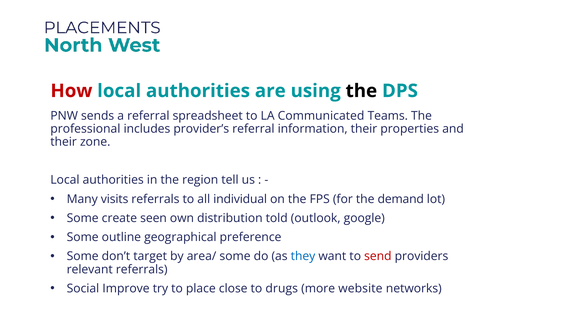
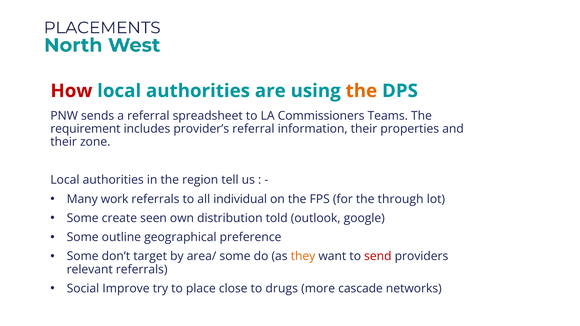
the at (361, 91) colour: black -> orange
Communicated: Communicated -> Commissioners
professional: professional -> requirement
visits: visits -> work
demand: demand -> through
they colour: blue -> orange
website: website -> cascade
